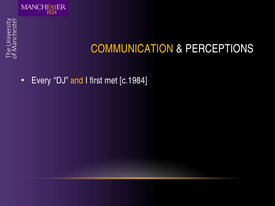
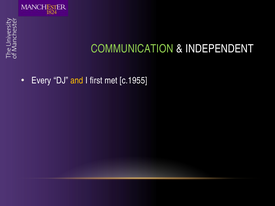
COMMUNICATION colour: yellow -> light green
PERCEPTIONS: PERCEPTIONS -> INDEPENDENT
c.1984: c.1984 -> c.1955
